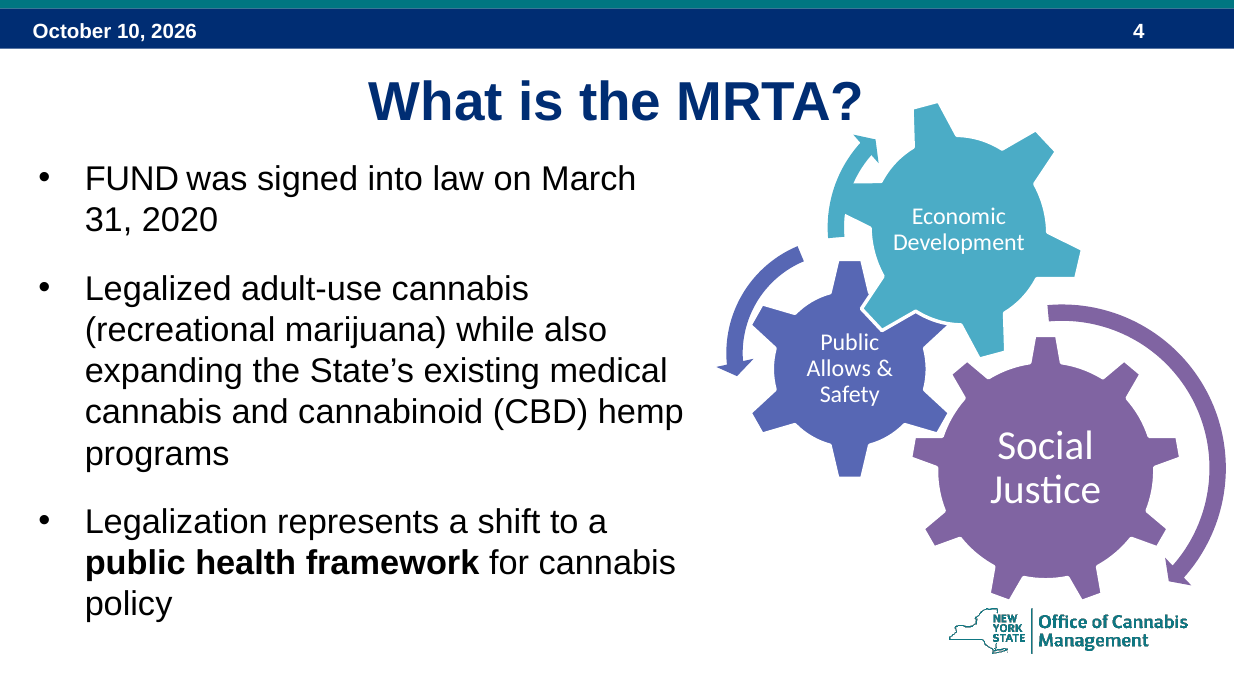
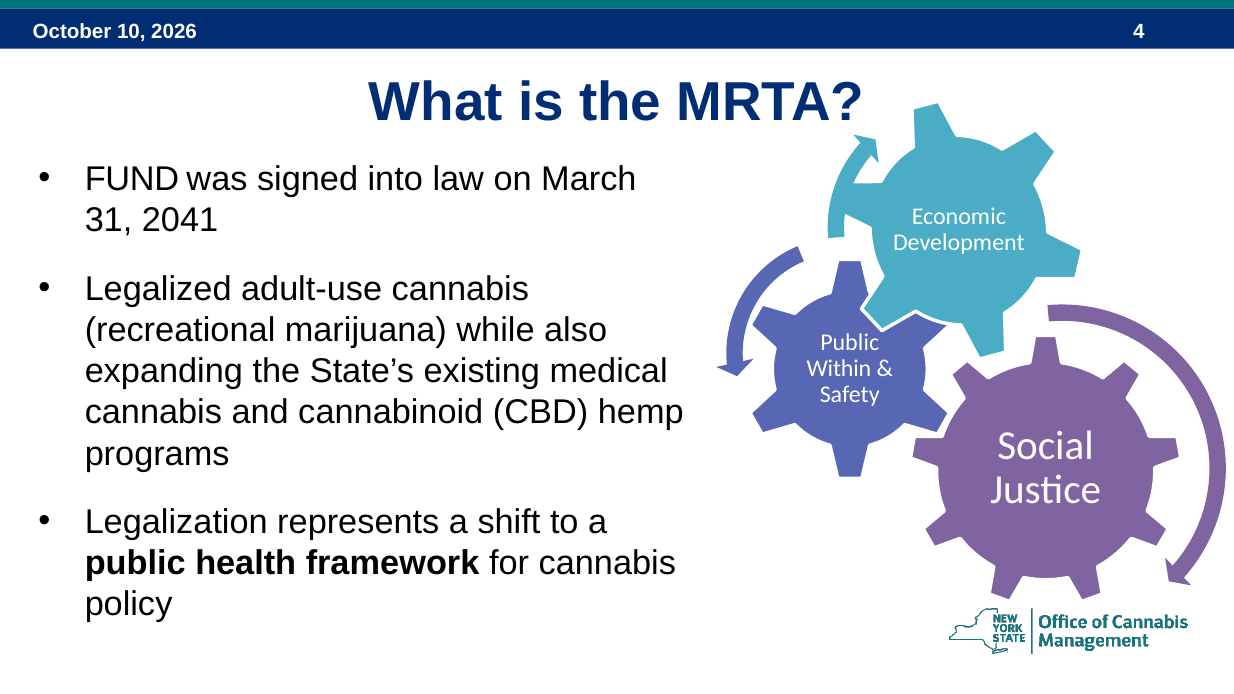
2020: 2020 -> 2041
Allows: Allows -> Within
